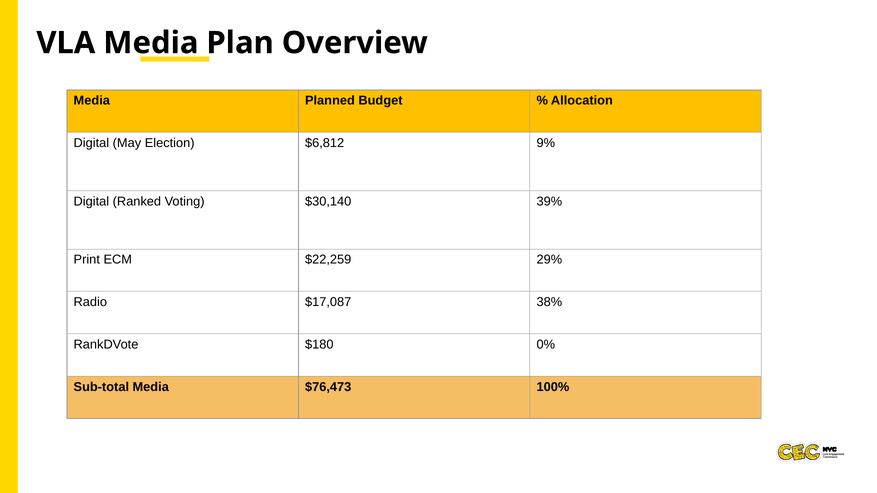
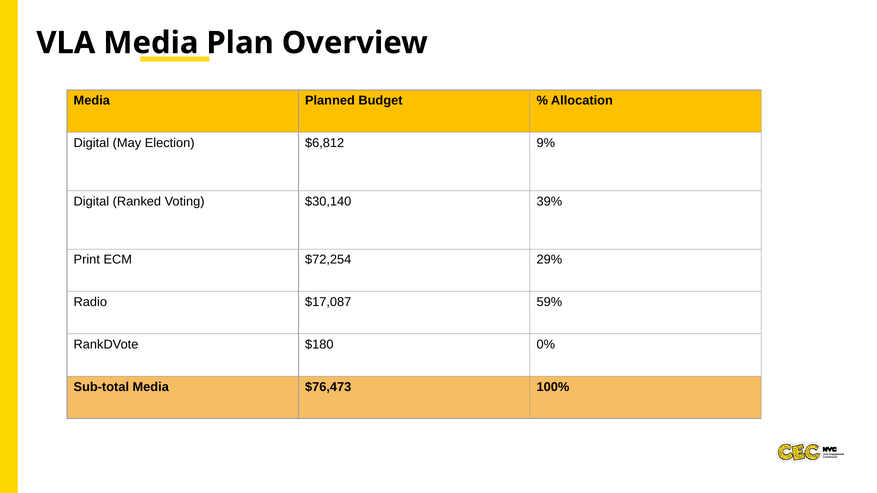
$22,259: $22,259 -> $72,254
38%: 38% -> 59%
